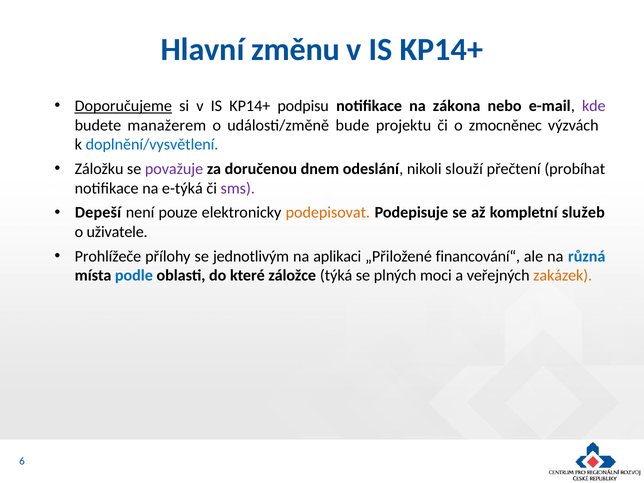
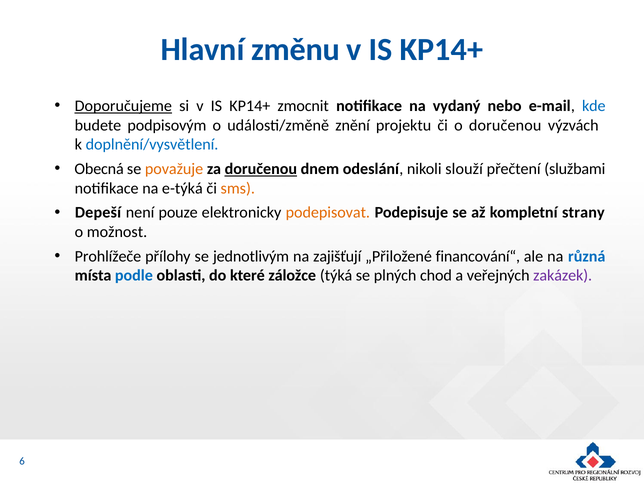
podpisu: podpisu -> zmocnit
zákona: zákona -> vydaný
kde colour: purple -> blue
manažerem: manažerem -> podpisovým
bude: bude -> znění
o zmocněnec: zmocněnec -> doručenou
Záložku: Záložku -> Obecná
považuje colour: purple -> orange
doručenou at (261, 169) underline: none -> present
probíhat: probíhat -> službami
sms colour: purple -> orange
služeb: služeb -> strany
uživatele: uživatele -> možnost
aplikaci: aplikaci -> zajišťují
moci: moci -> chod
zakázek colour: orange -> purple
